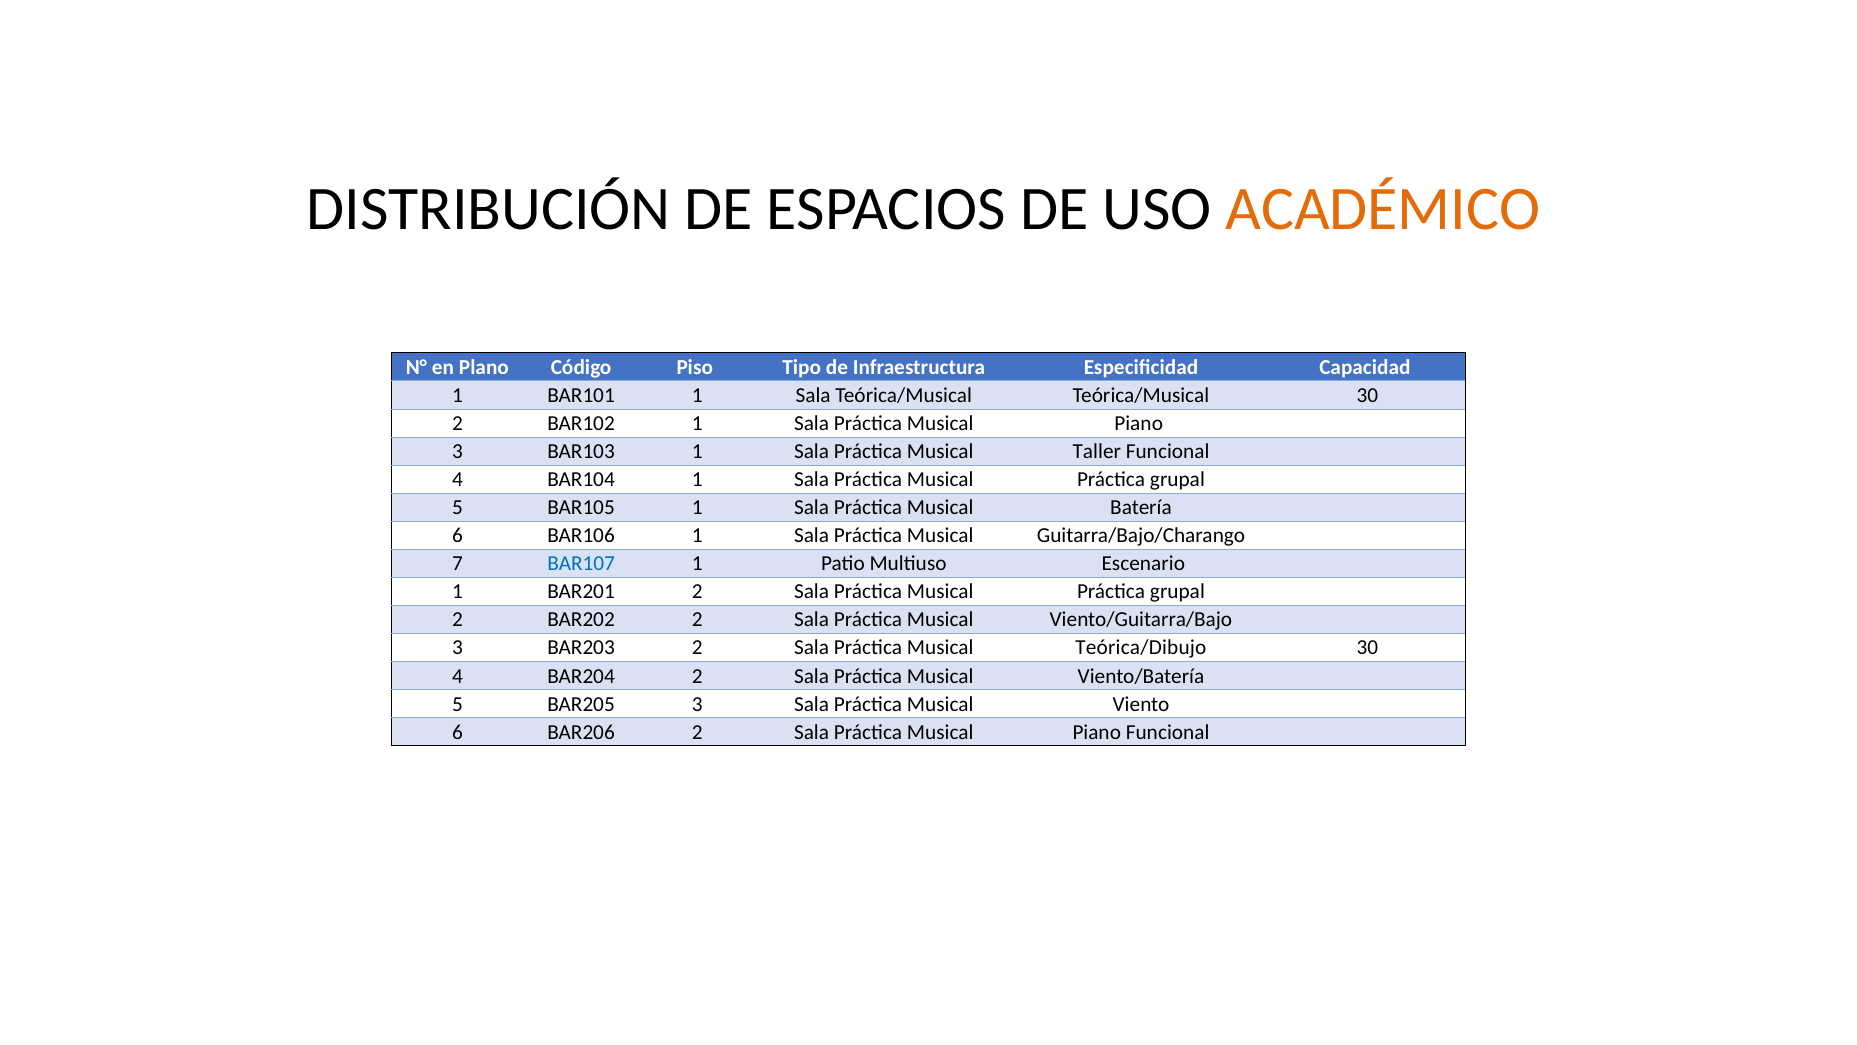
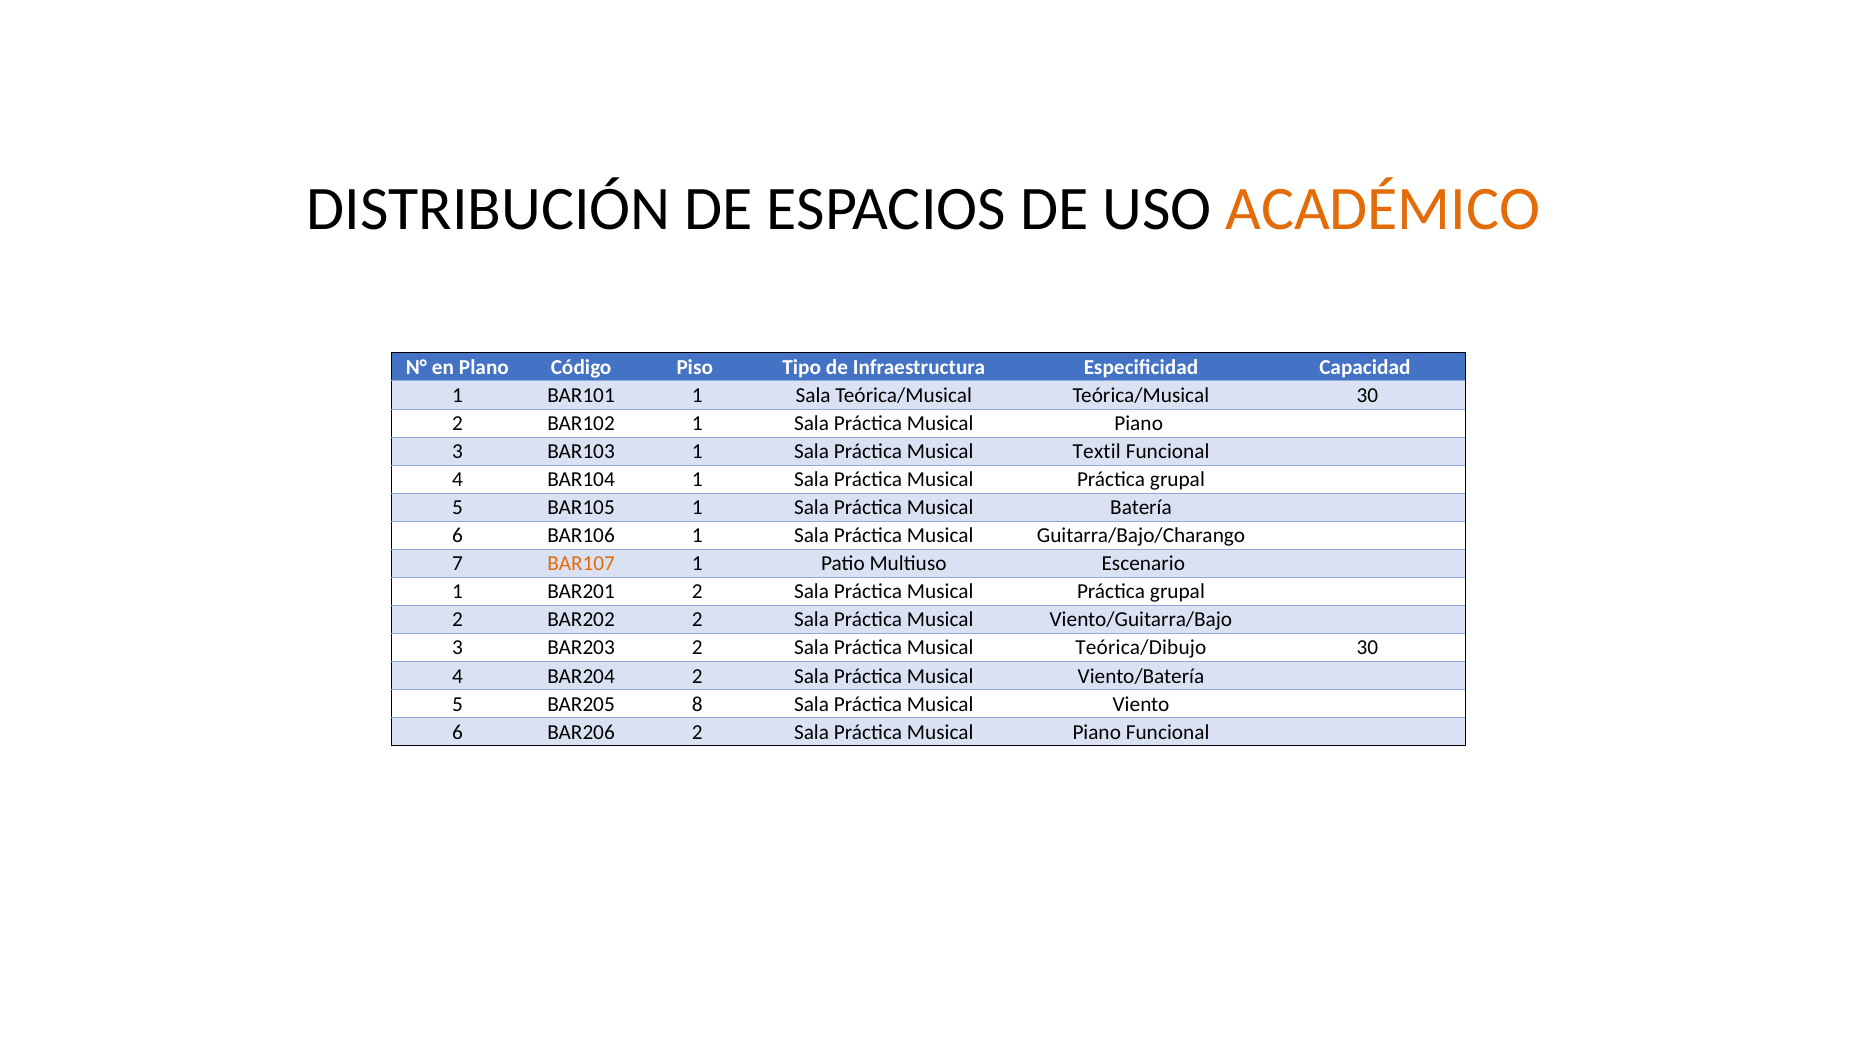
Taller: Taller -> Textil
BAR107 colour: blue -> orange
BAR205 3: 3 -> 8
